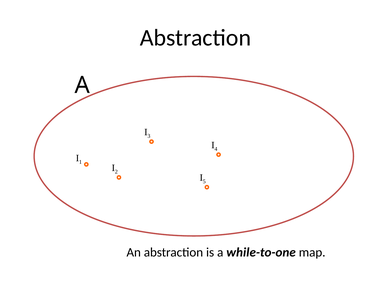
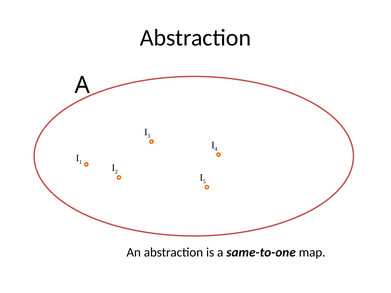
while-to-one: while-to-one -> same-to-one
